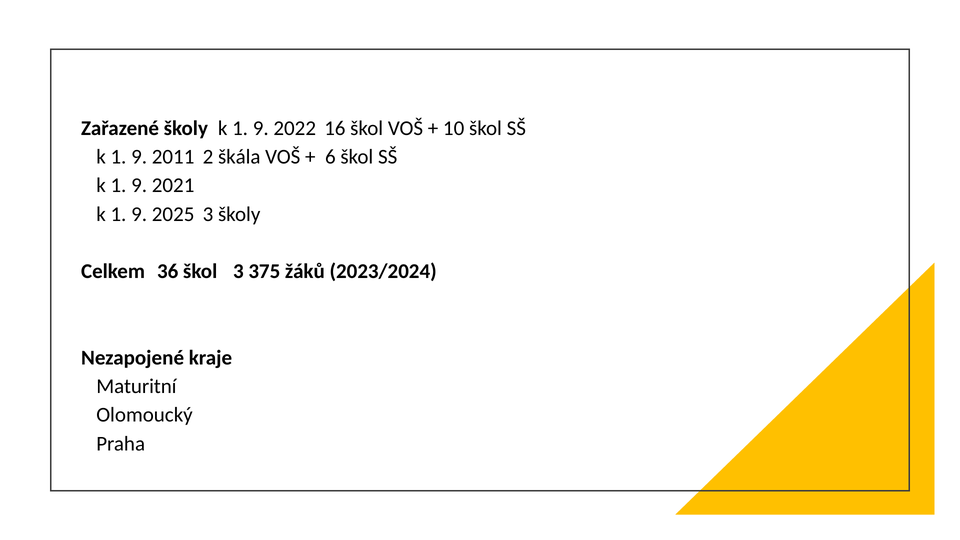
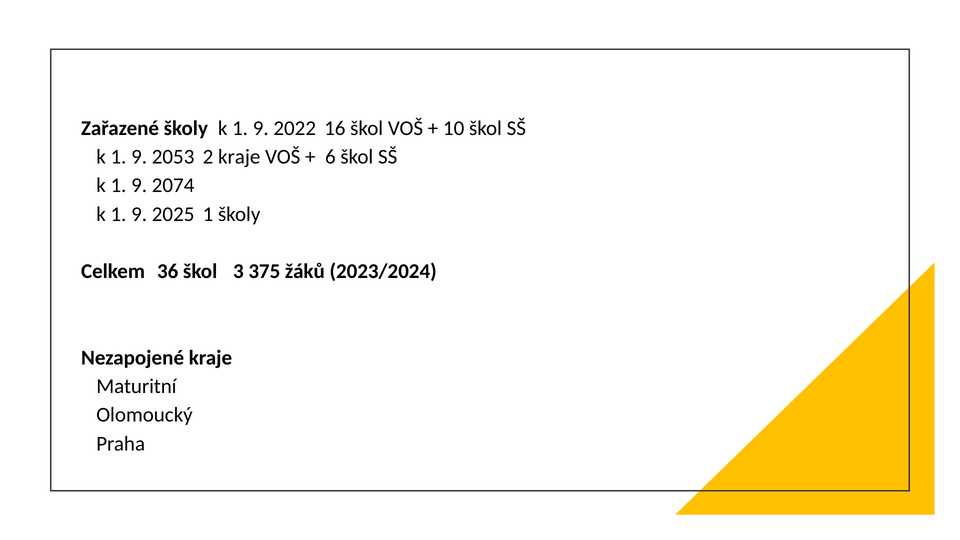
2011: 2011 -> 2053
2 škála: škála -> kraje
2021: 2021 -> 2074
2025 3: 3 -> 1
